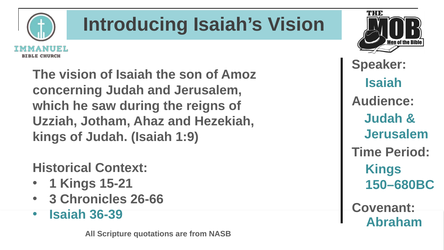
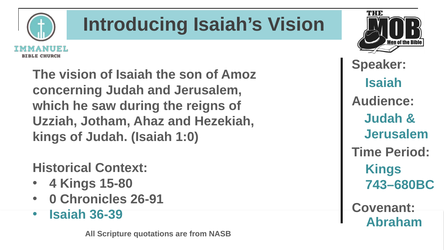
1:9: 1:9 -> 1:0
1: 1 -> 4
15-21: 15-21 -> 15-80
150–680BC: 150–680BC -> 743–680BC
3: 3 -> 0
26-66: 26-66 -> 26-91
